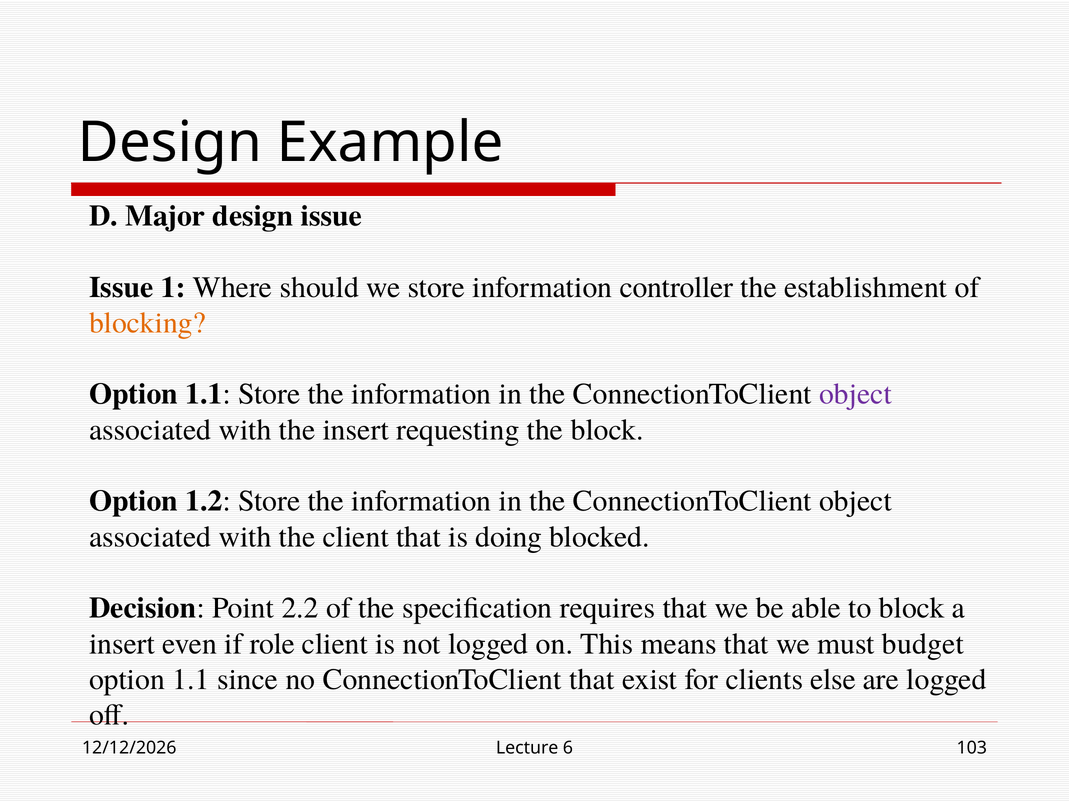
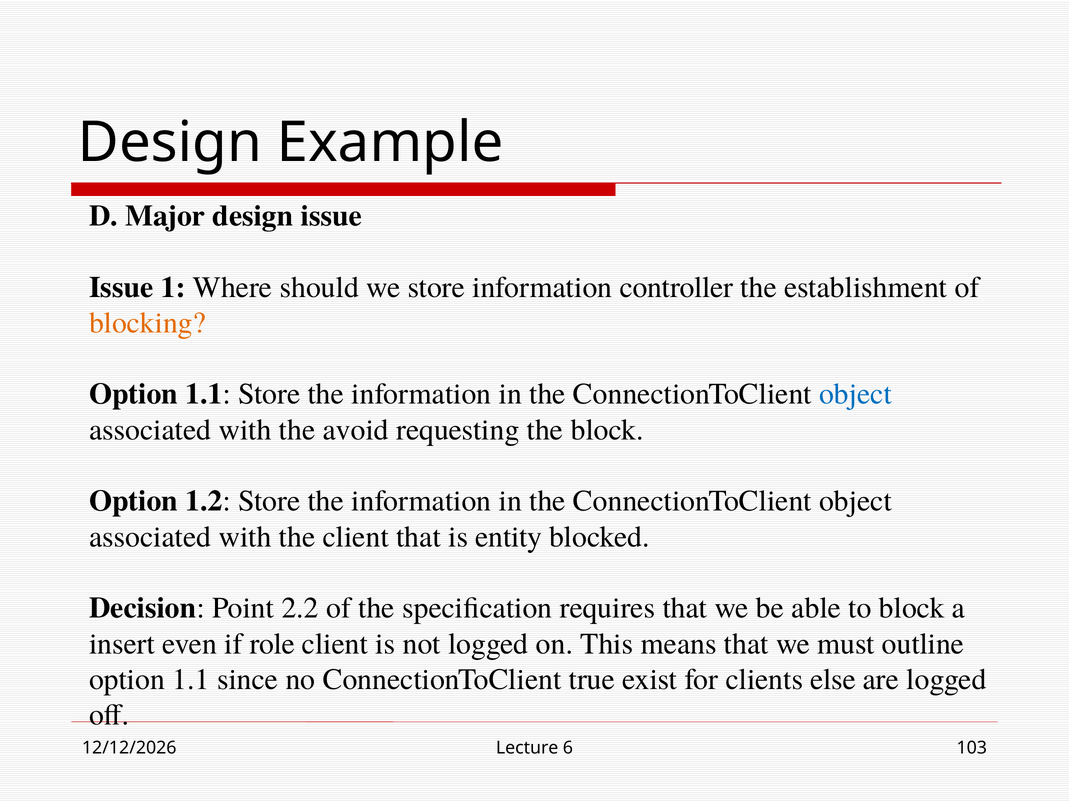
object at (855, 394) colour: purple -> blue
the insert: insert -> avoid
doing: doing -> entity
budget: budget -> outline
ConnectionToClient that: that -> true
